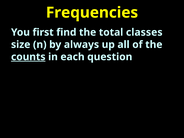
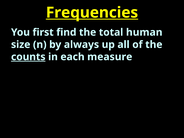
Frequencies underline: none -> present
classes: classes -> human
question: question -> measure
